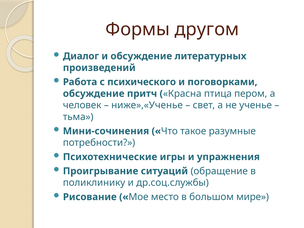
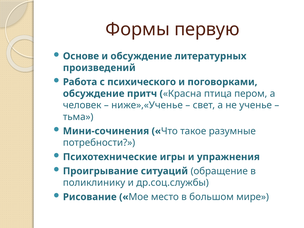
другом: другом -> первую
Диалог: Диалог -> Основе
